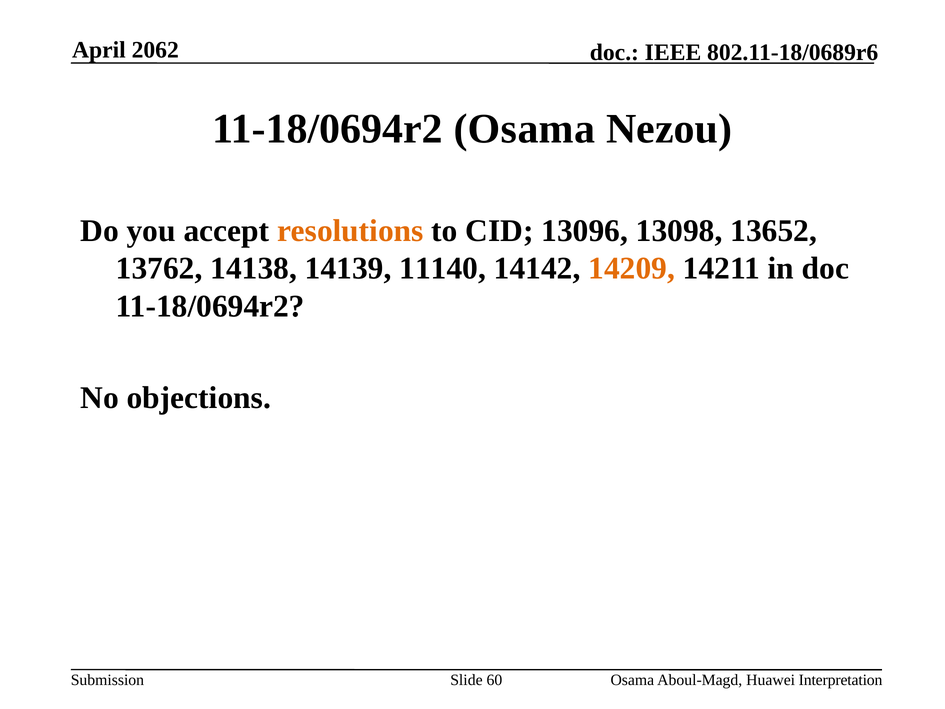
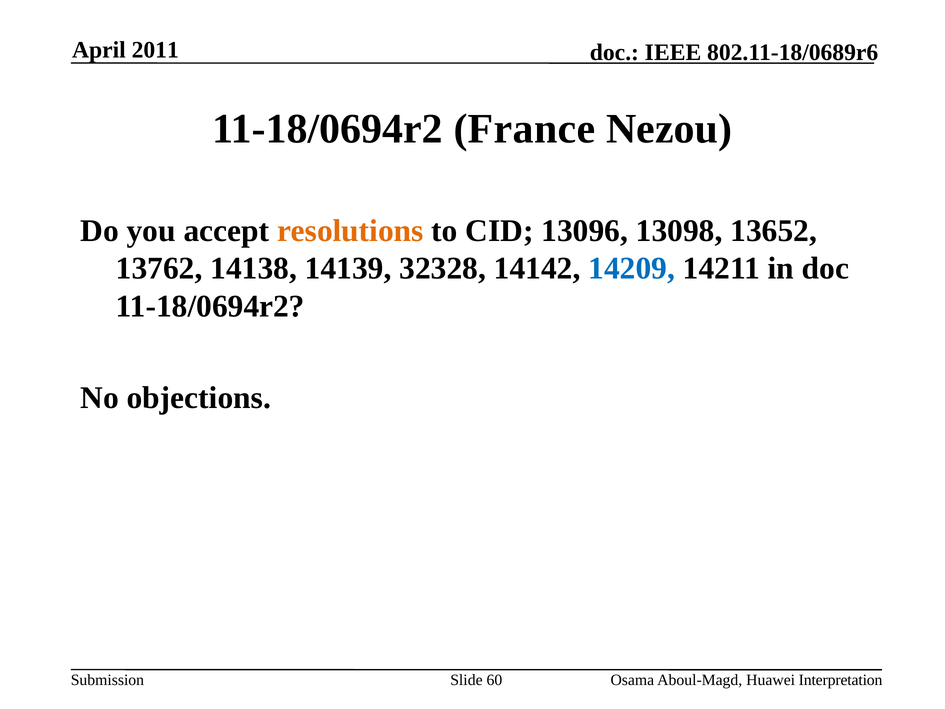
2062: 2062 -> 2011
11-18/0694r2 Osama: Osama -> France
11140: 11140 -> 32328
14209 colour: orange -> blue
